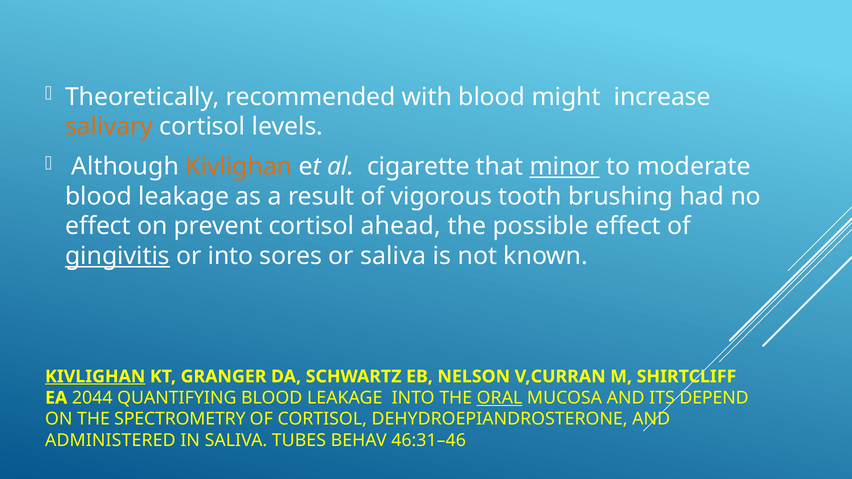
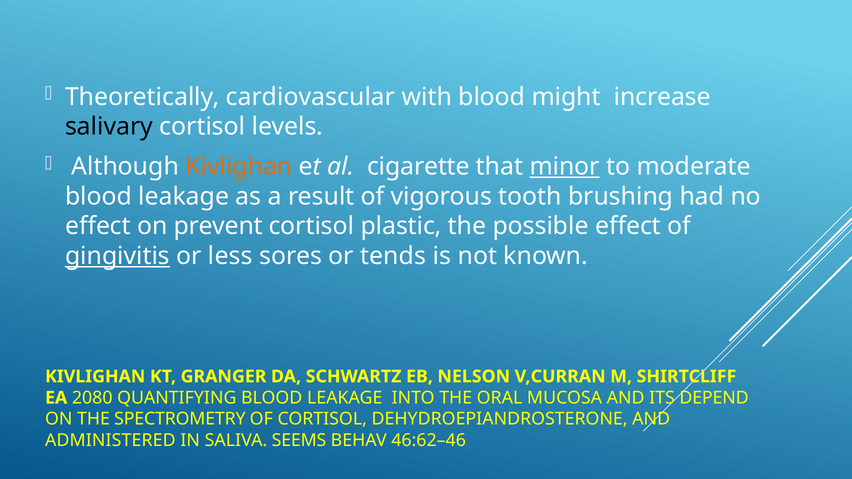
recommended: recommended -> cardiovascular
salivary colour: orange -> black
ahead: ahead -> plastic
or into: into -> less
or saliva: saliva -> tends
KIVLIGHAN at (95, 377) underline: present -> none
2044: 2044 -> 2080
ORAL underline: present -> none
TUBES: TUBES -> SEEMS
46:31–46: 46:31–46 -> 46:62–46
